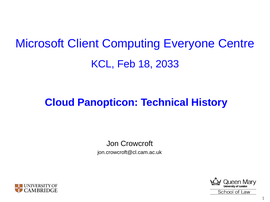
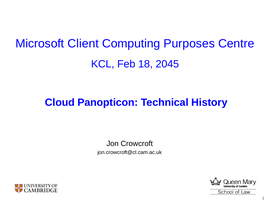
Everyone: Everyone -> Purposes
2033: 2033 -> 2045
